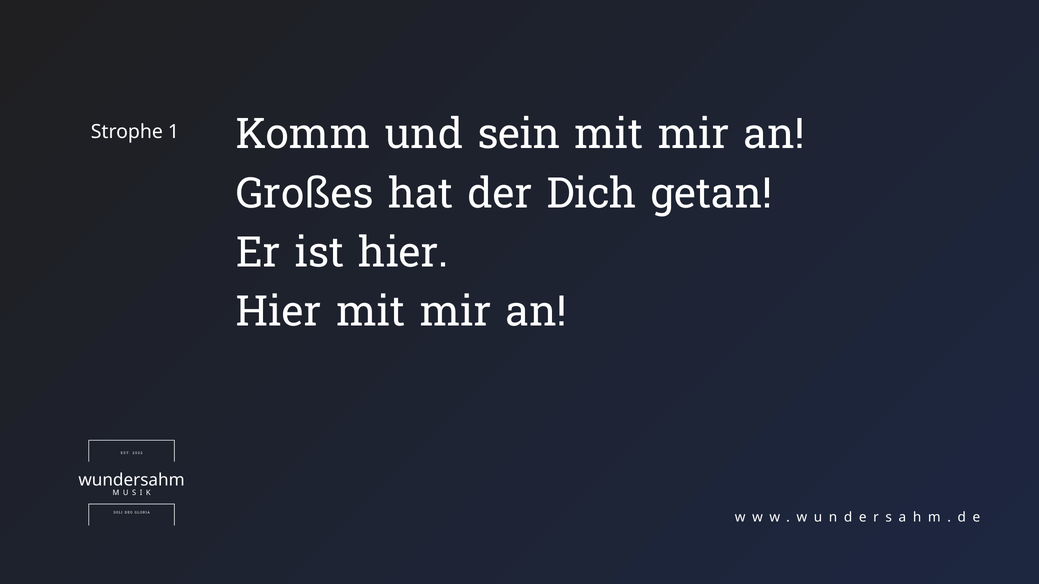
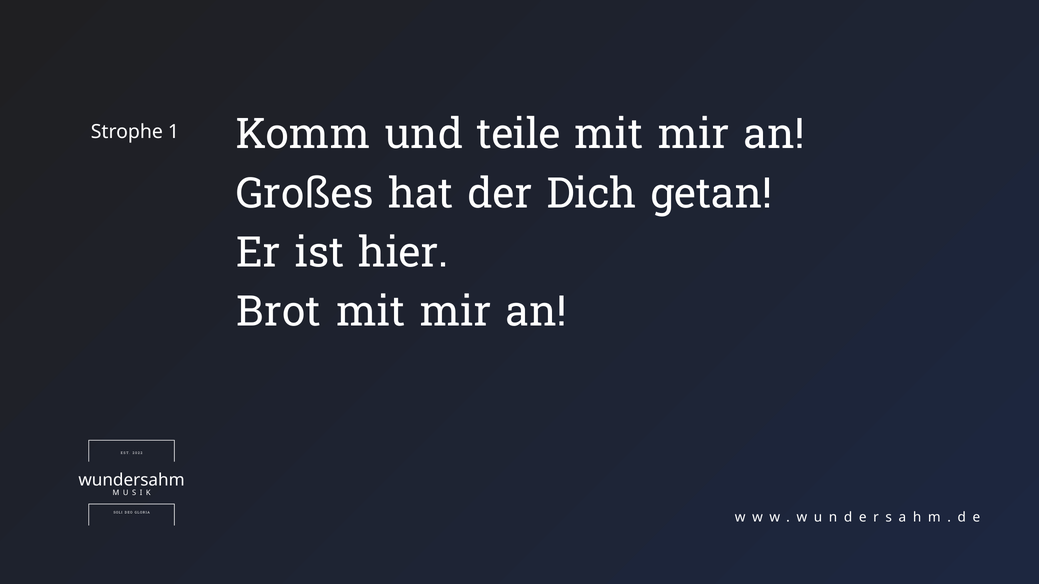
sein: sein -> teile
Hier at (279, 312): Hier -> Brot
